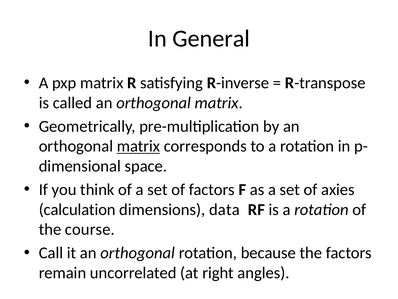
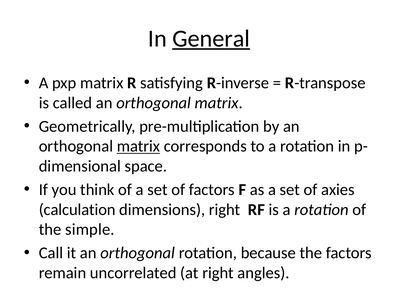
General underline: none -> present
dimensions data: data -> right
course: course -> simple
